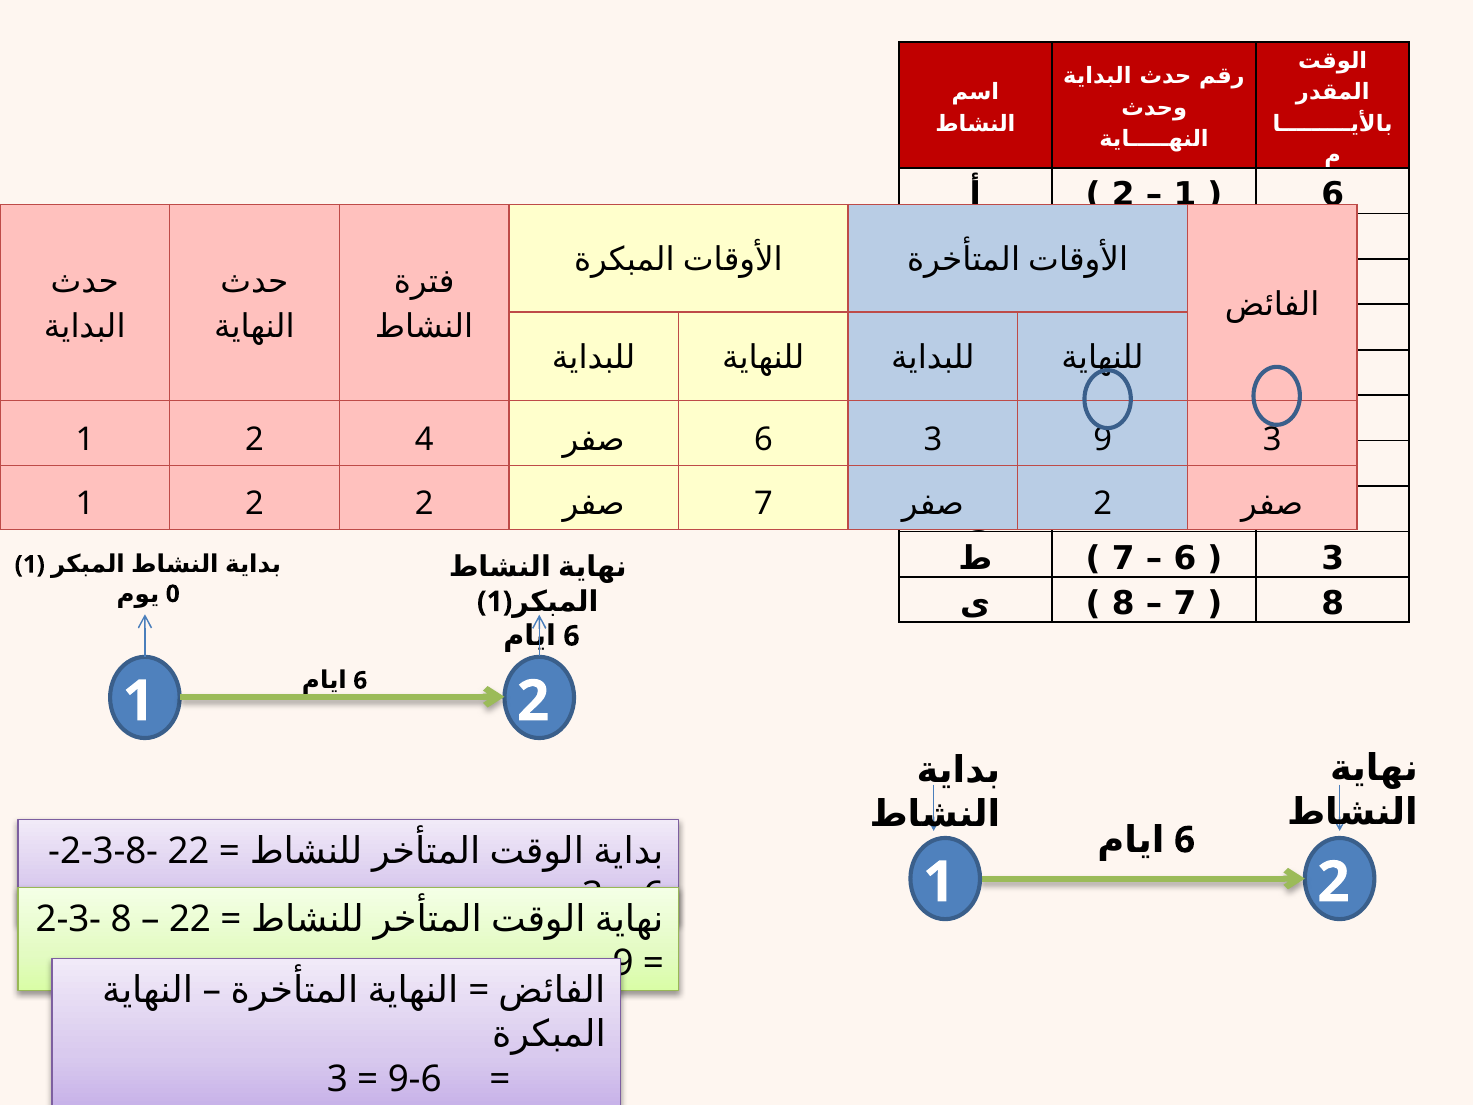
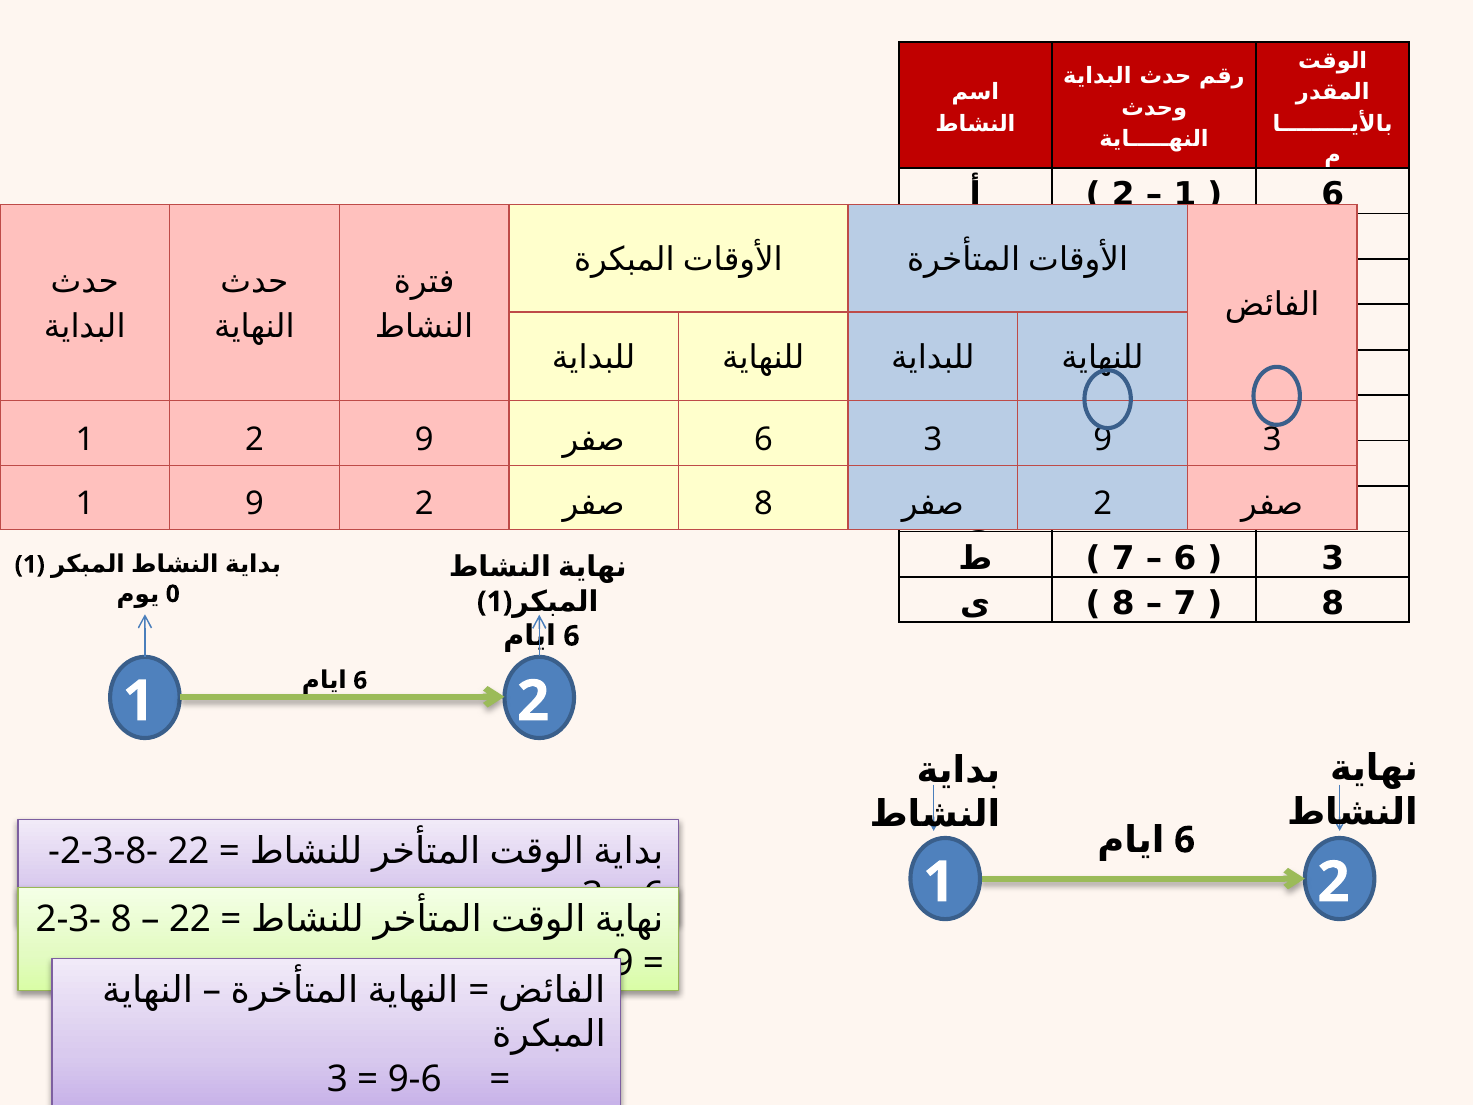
2 4: 4 -> 9
2 at (254, 504): 2 -> 9
7 at (763, 504): 7 -> 8
